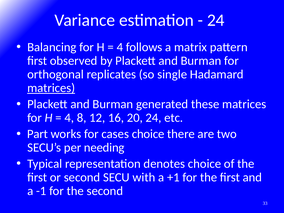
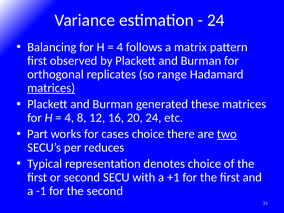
single: single -> range
two underline: none -> present
needing: needing -> reduces
